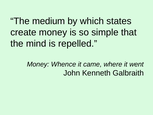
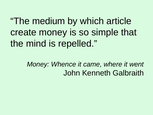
states: states -> article
